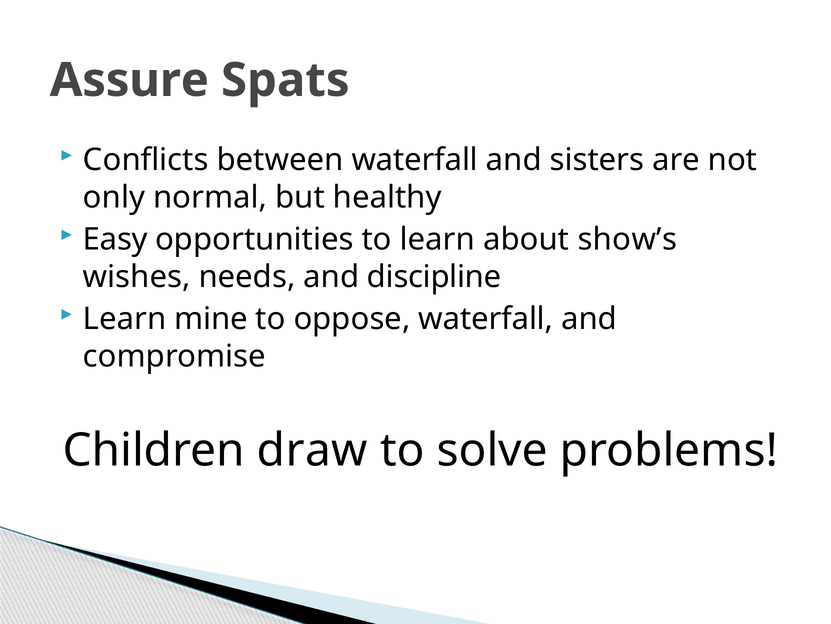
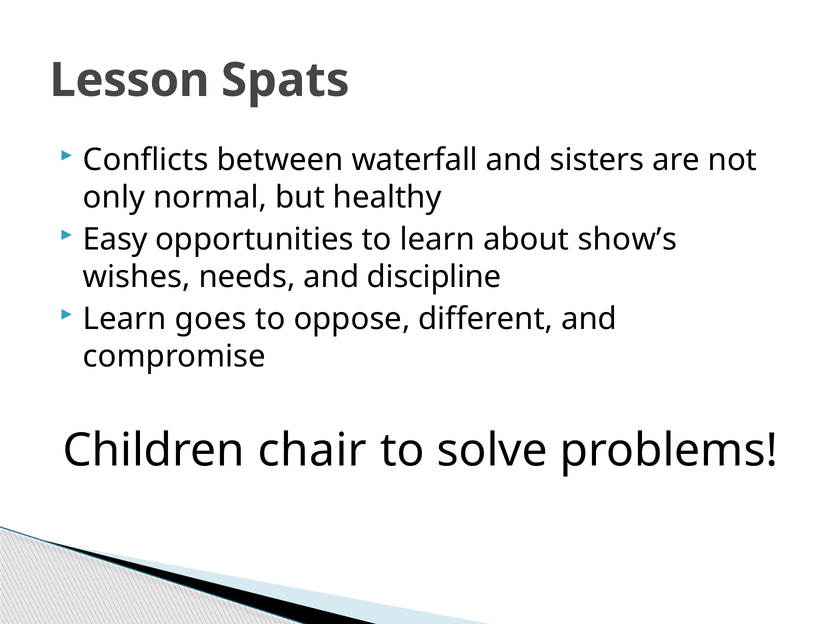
Assure: Assure -> Lesson
mine: mine -> goes
oppose waterfall: waterfall -> different
draw: draw -> chair
